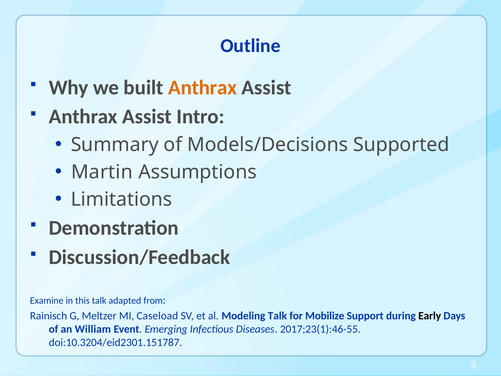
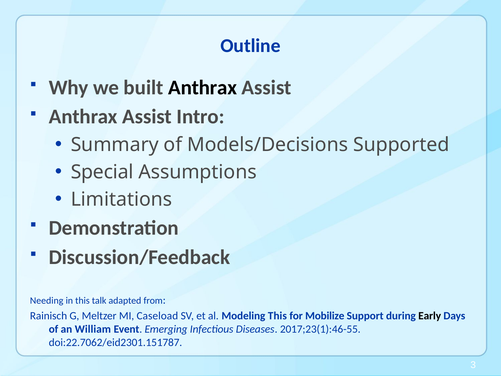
Anthrax at (203, 87) colour: orange -> black
Martin: Martin -> Special
Examine: Examine -> Needing
Modeling Talk: Talk -> This
doi:10.3204/eid2301.151787: doi:10.3204/eid2301.151787 -> doi:22.7062/eid2301.151787
